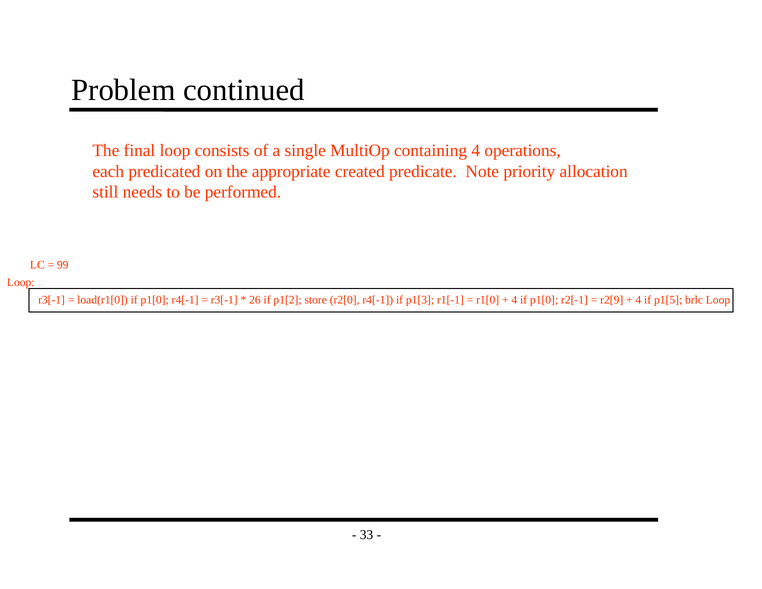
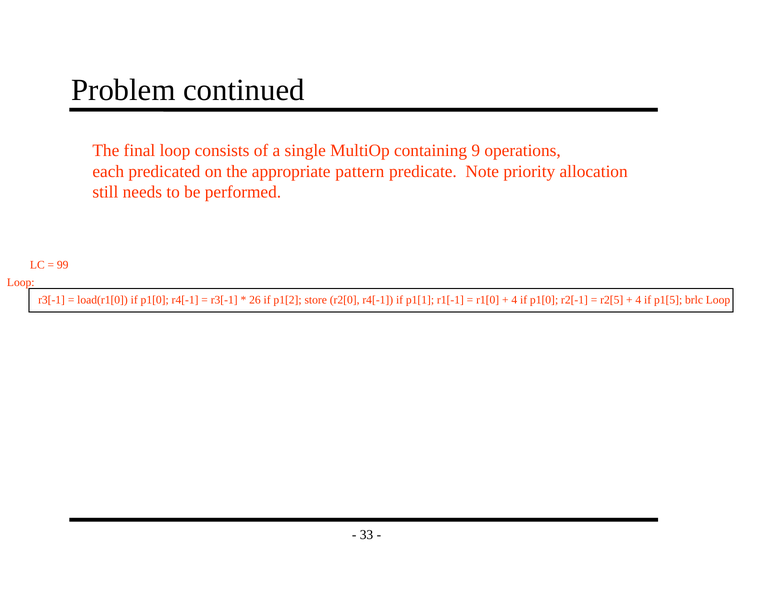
containing 4: 4 -> 9
created: created -> pattern
p1[3: p1[3 -> p1[1
r2[9: r2[9 -> r2[5
